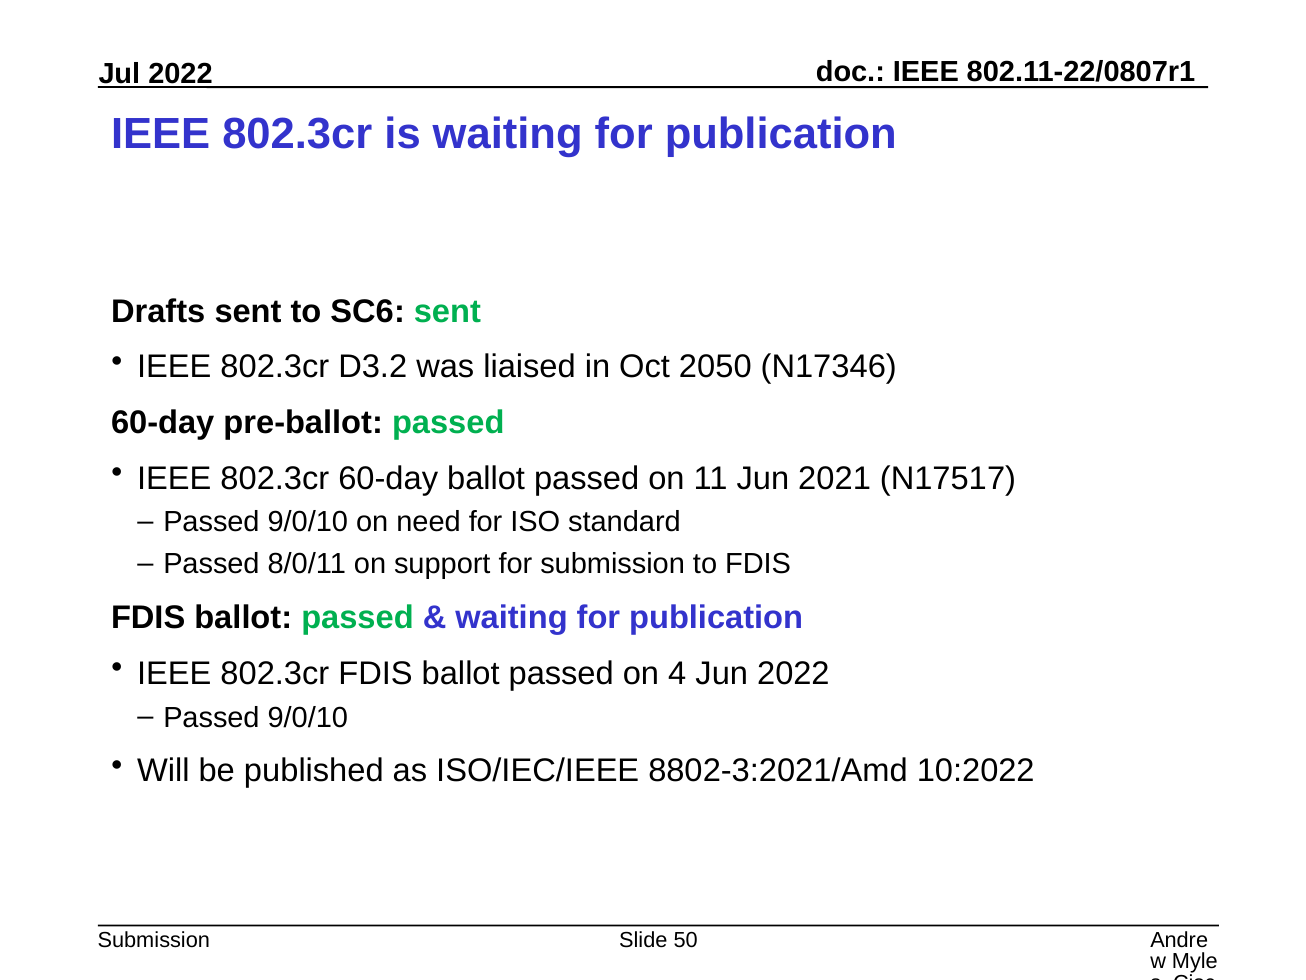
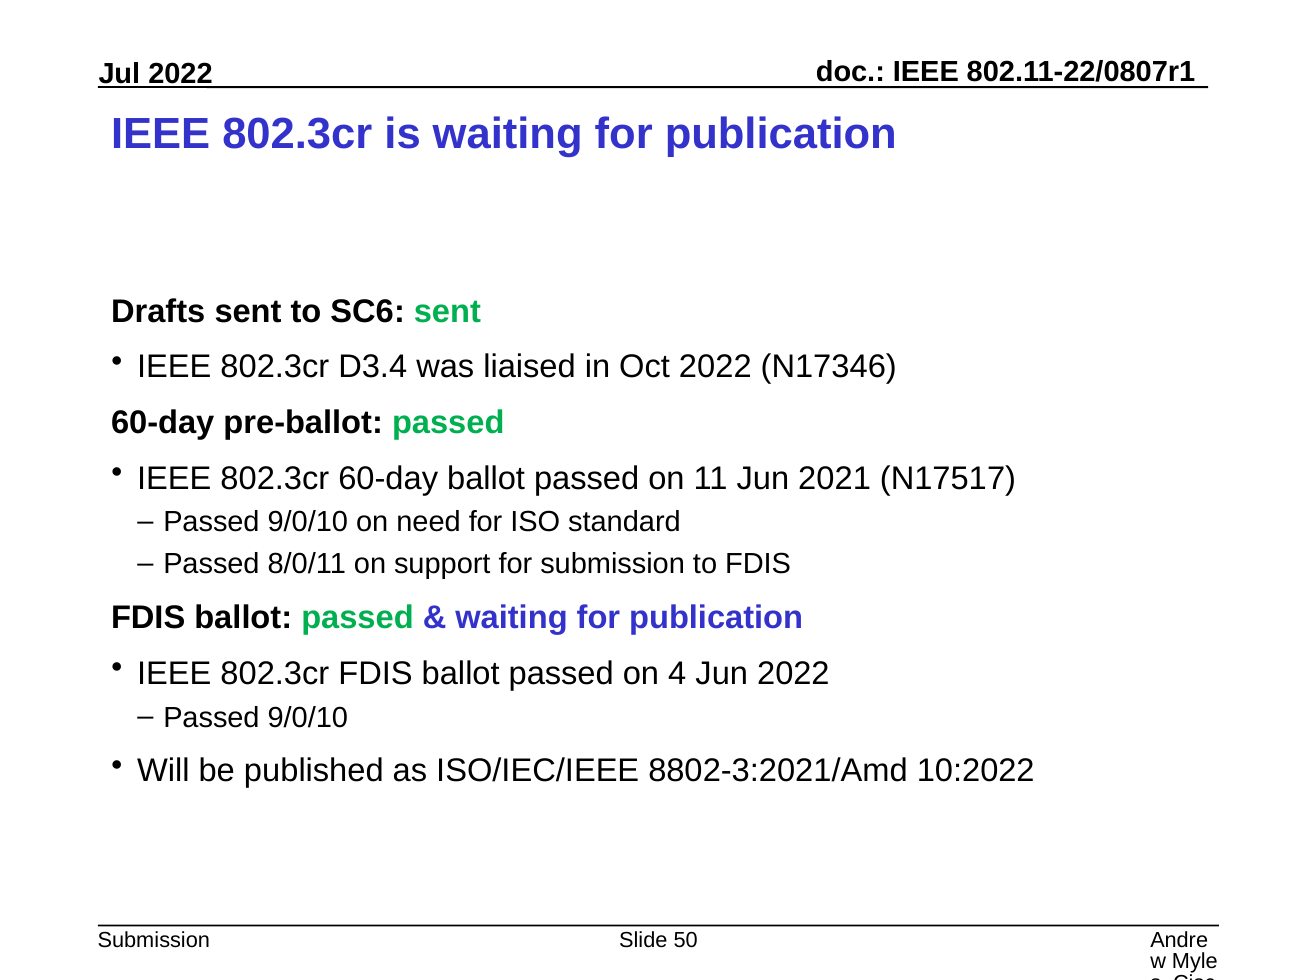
D3.2: D3.2 -> D3.4
Oct 2050: 2050 -> 2022
